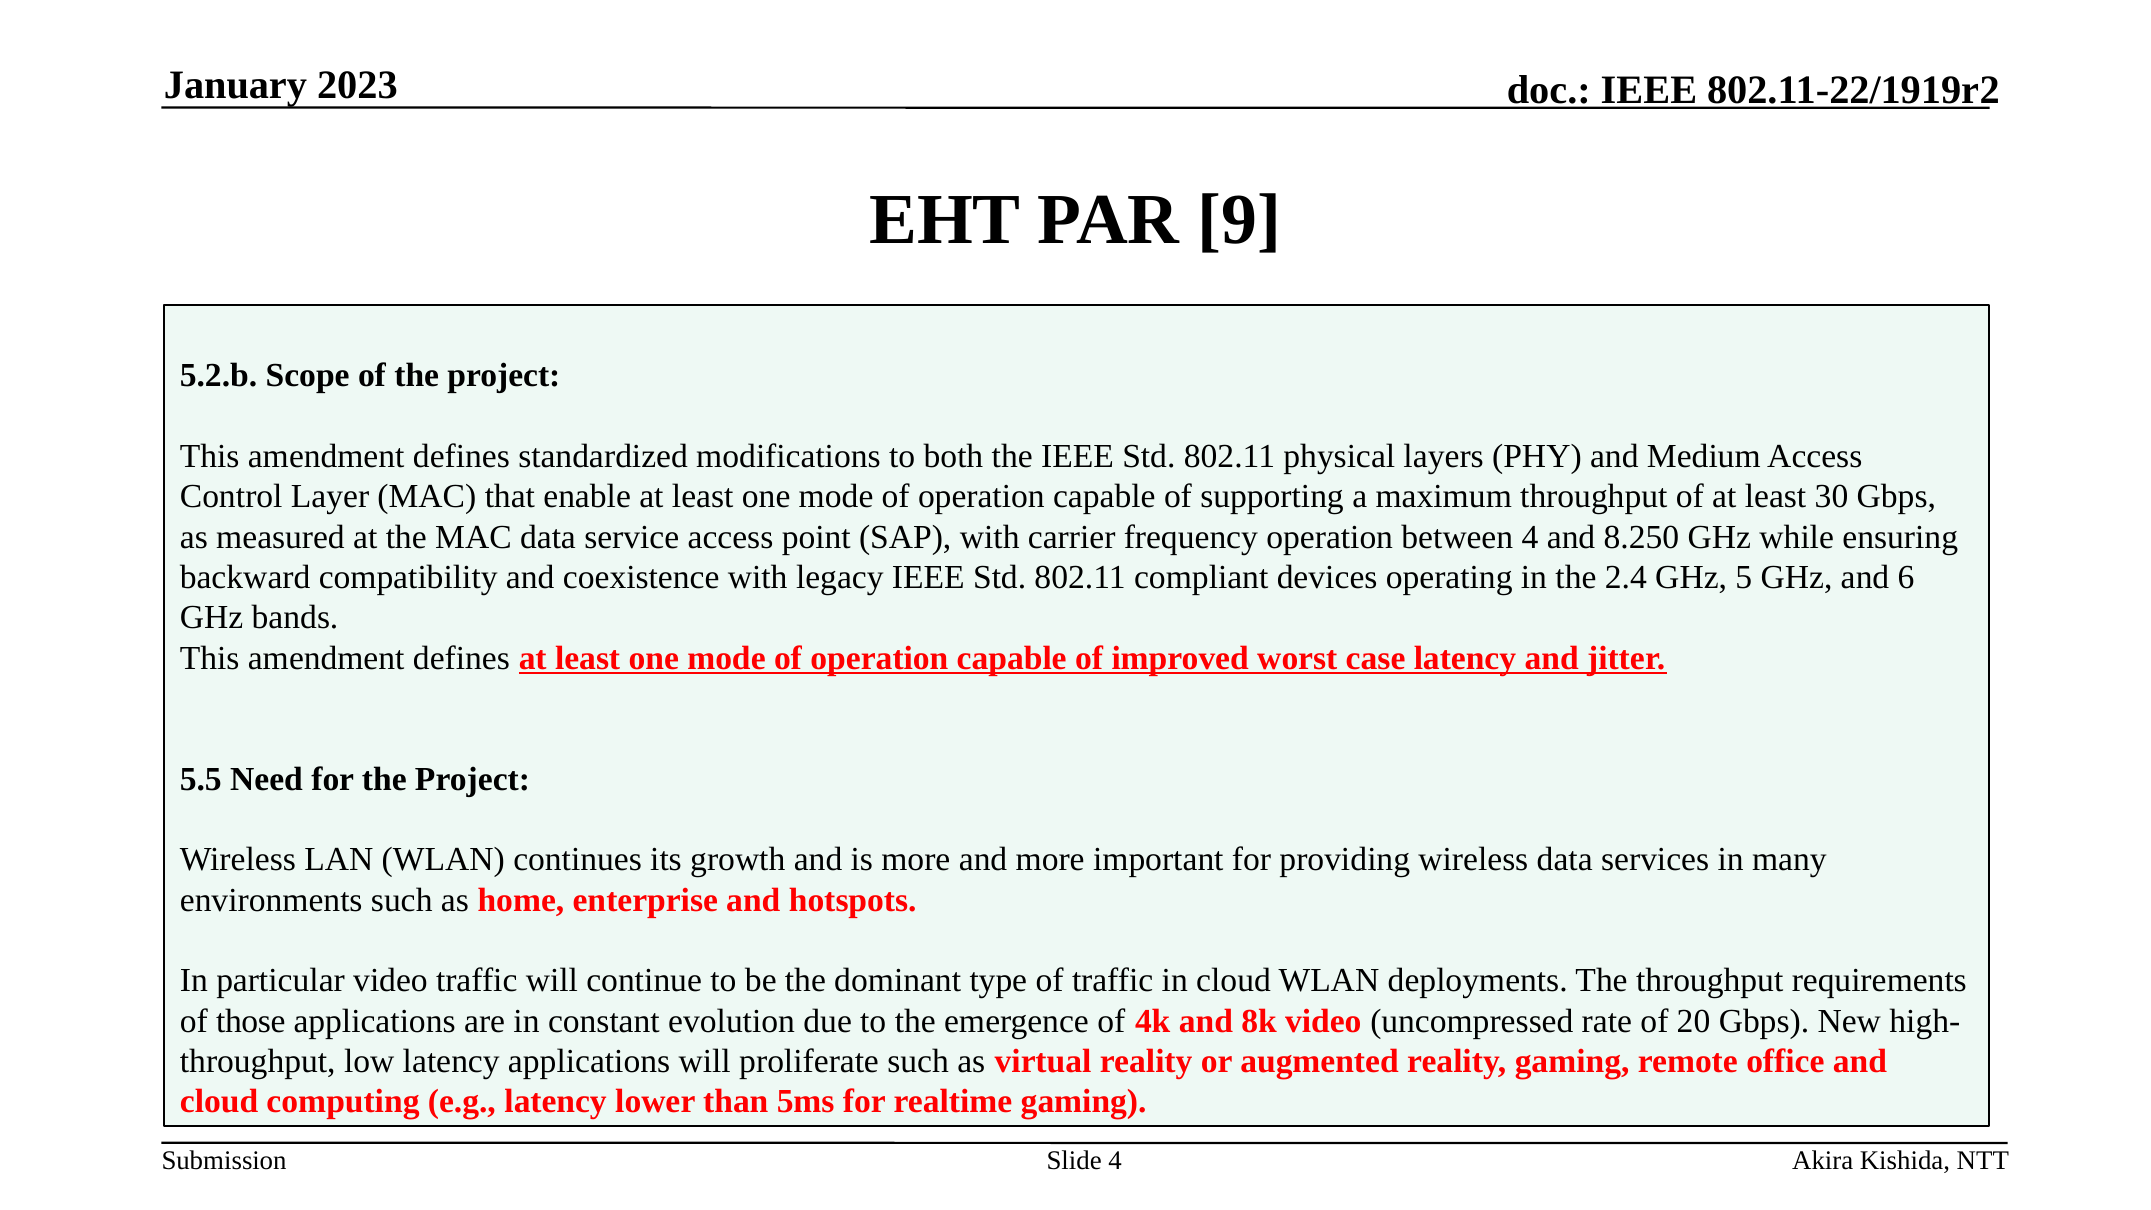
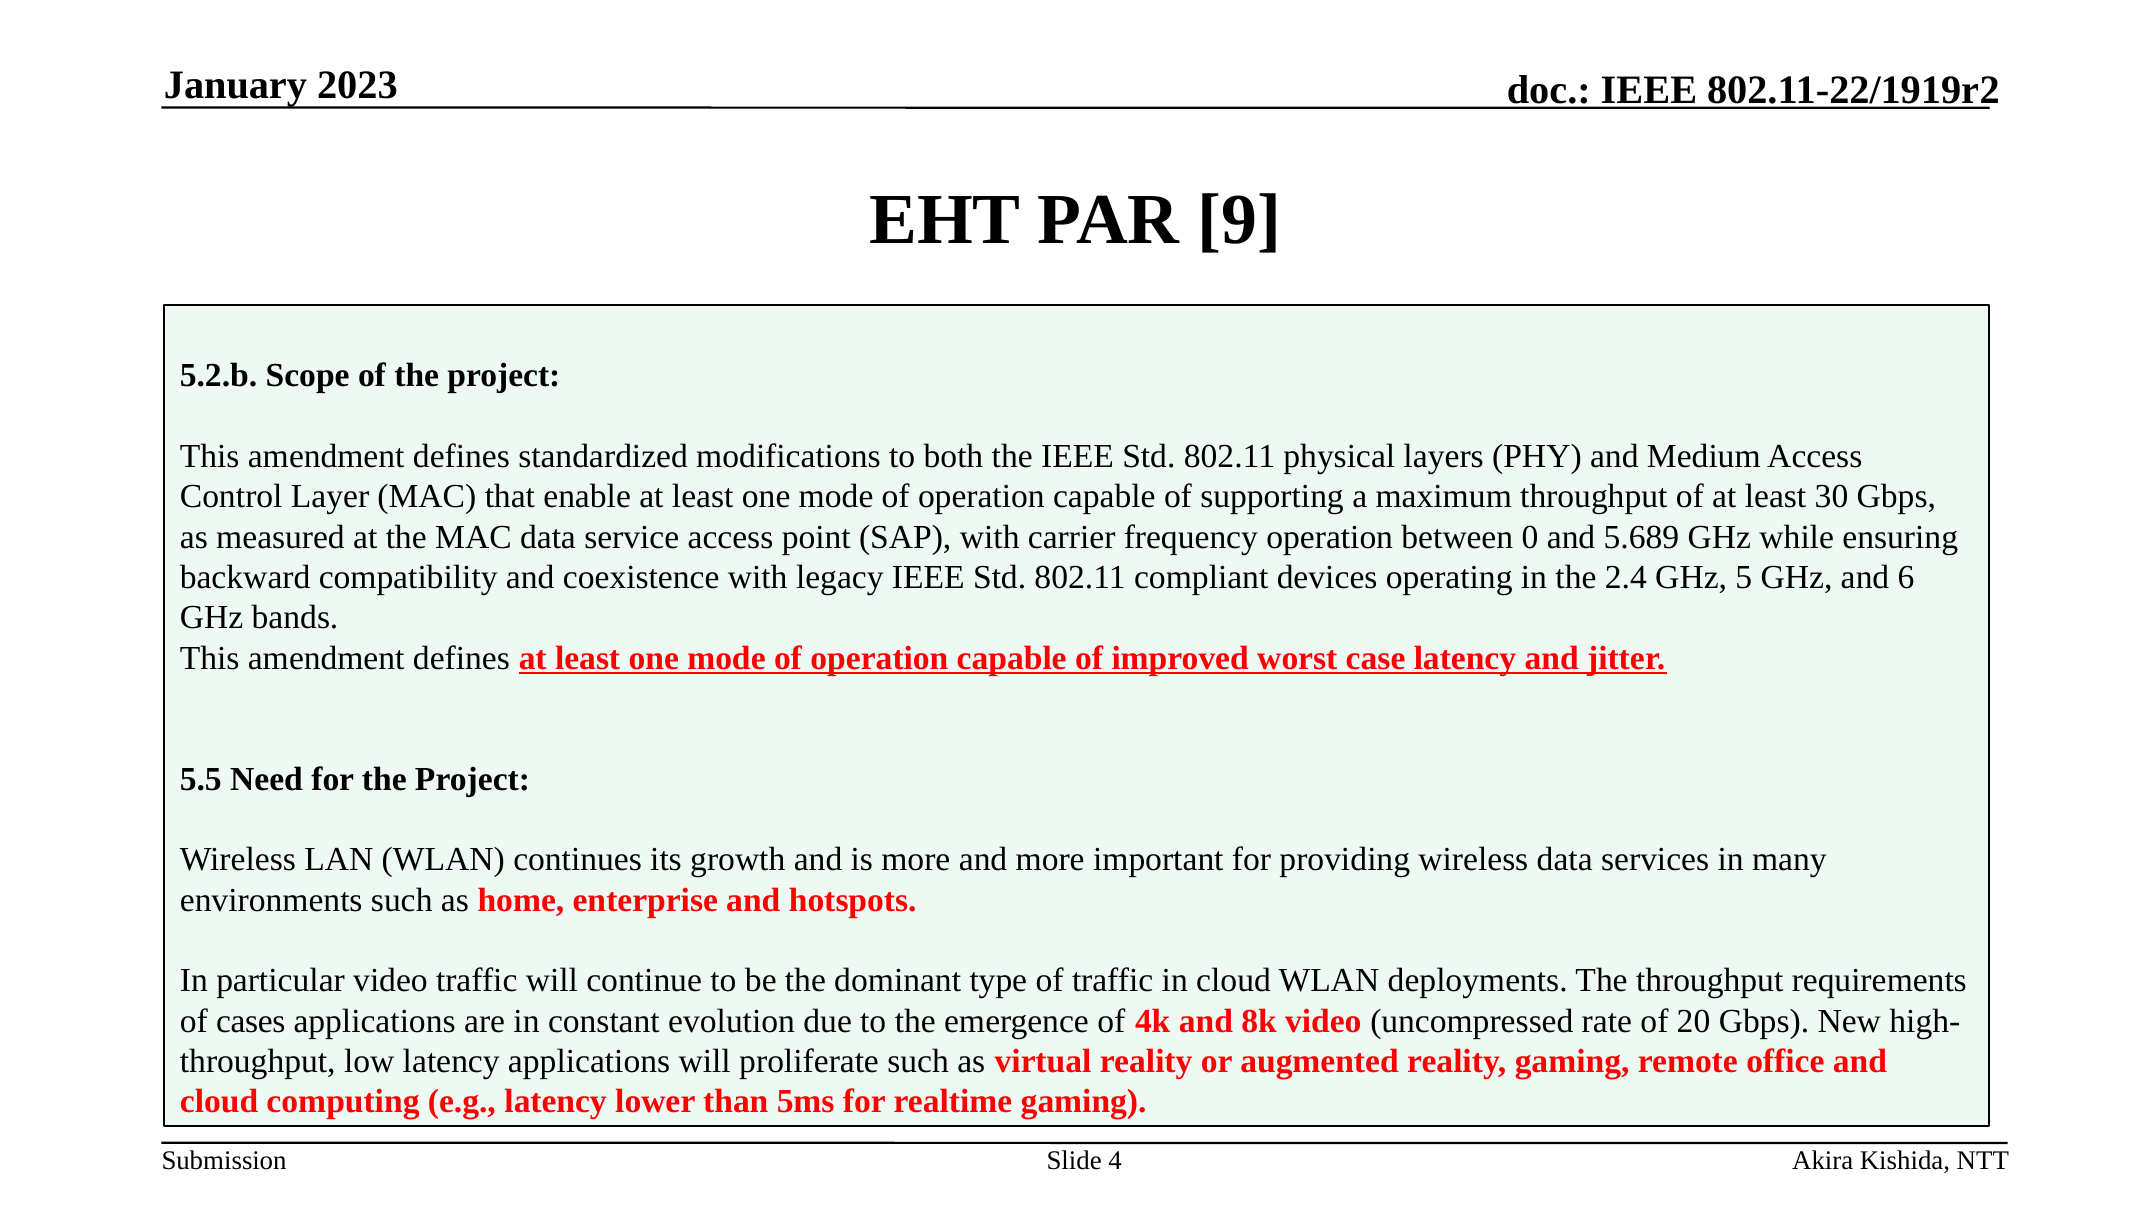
between 4: 4 -> 0
8.250: 8.250 -> 5.689
those: those -> cases
